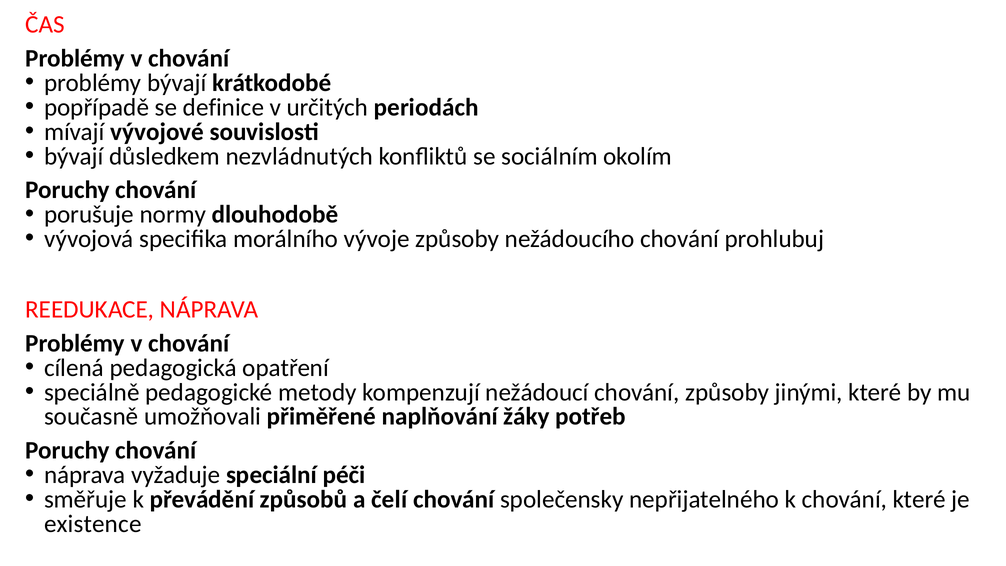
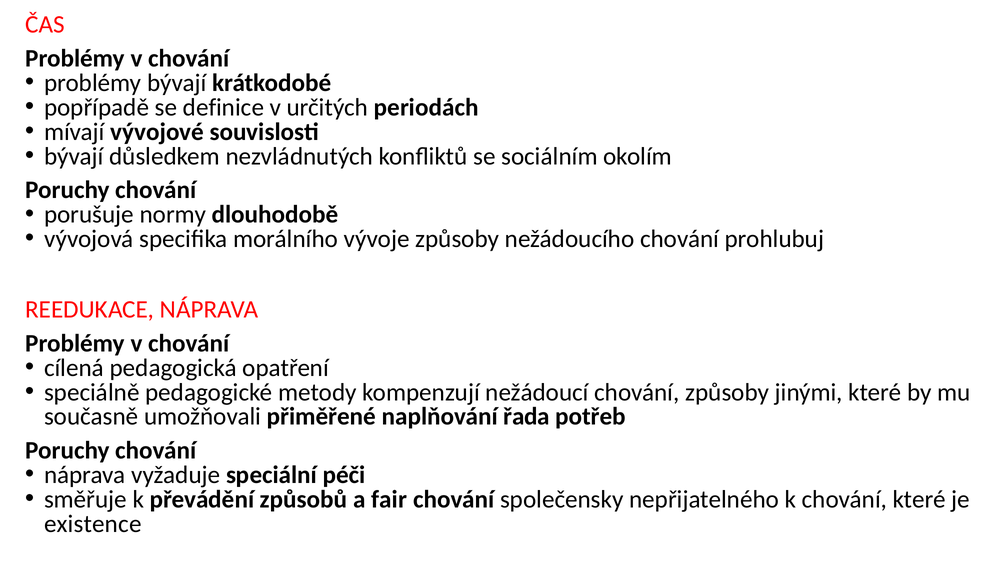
žáky: žáky -> řada
čelí: čelí -> fair
